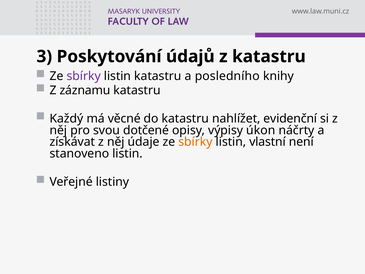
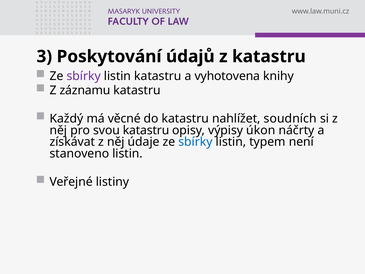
posledního: posledního -> vyhotovena
evidenční: evidenční -> soudních
svou dotčené: dotčené -> katastru
sbírky at (196, 142) colour: orange -> blue
vlastní: vlastní -> typem
